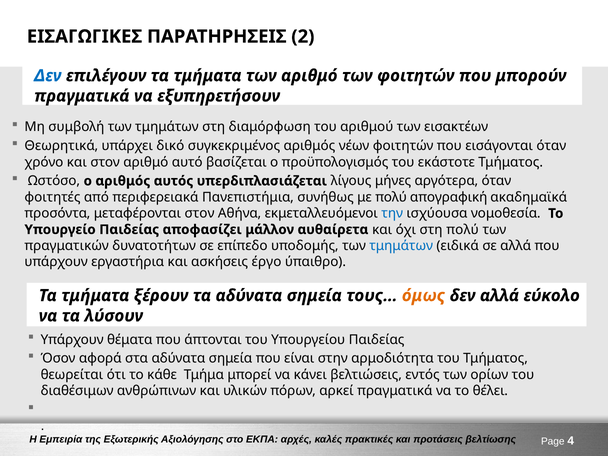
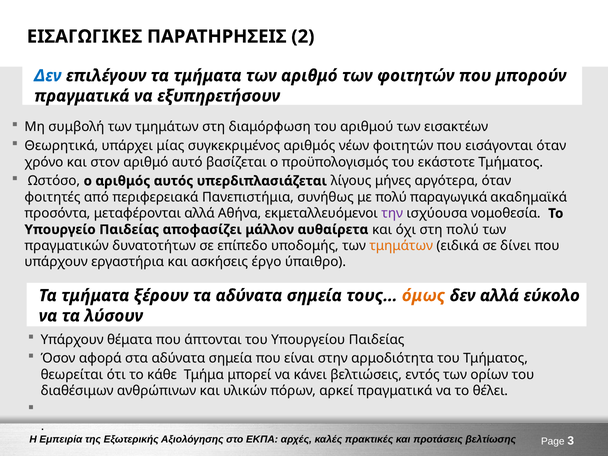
δικό: δικό -> μίας
απογραφική: απογραφική -> παραγωγικά
μεταφέρονται στον: στον -> αλλά
την colour: blue -> purple
τμημάτων at (401, 246) colour: blue -> orange
σε αλλά: αλλά -> δίνει
4: 4 -> 3
